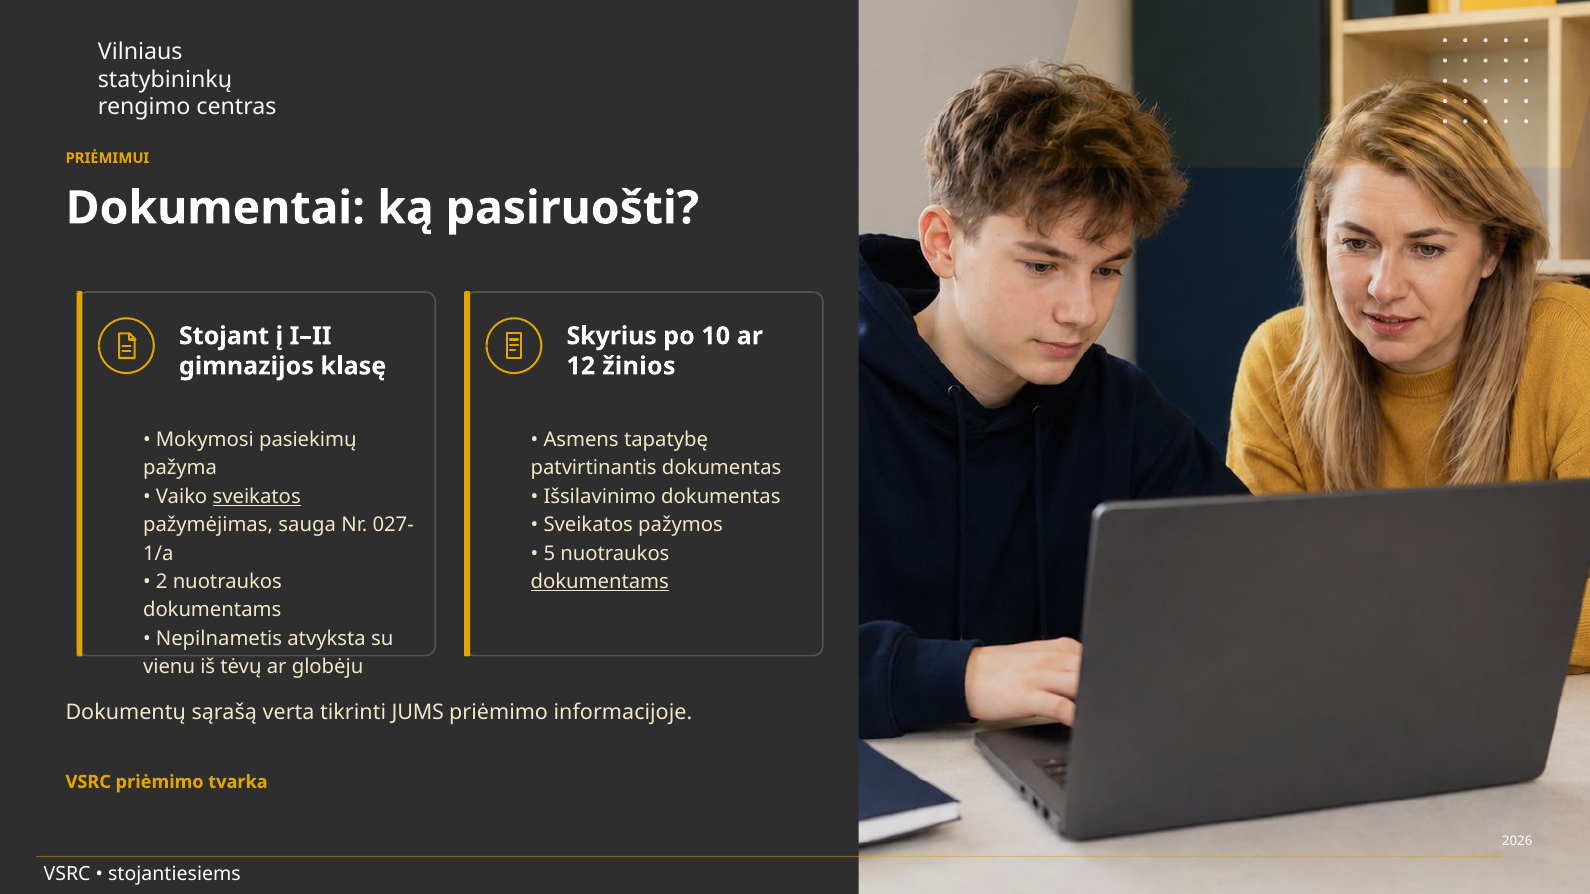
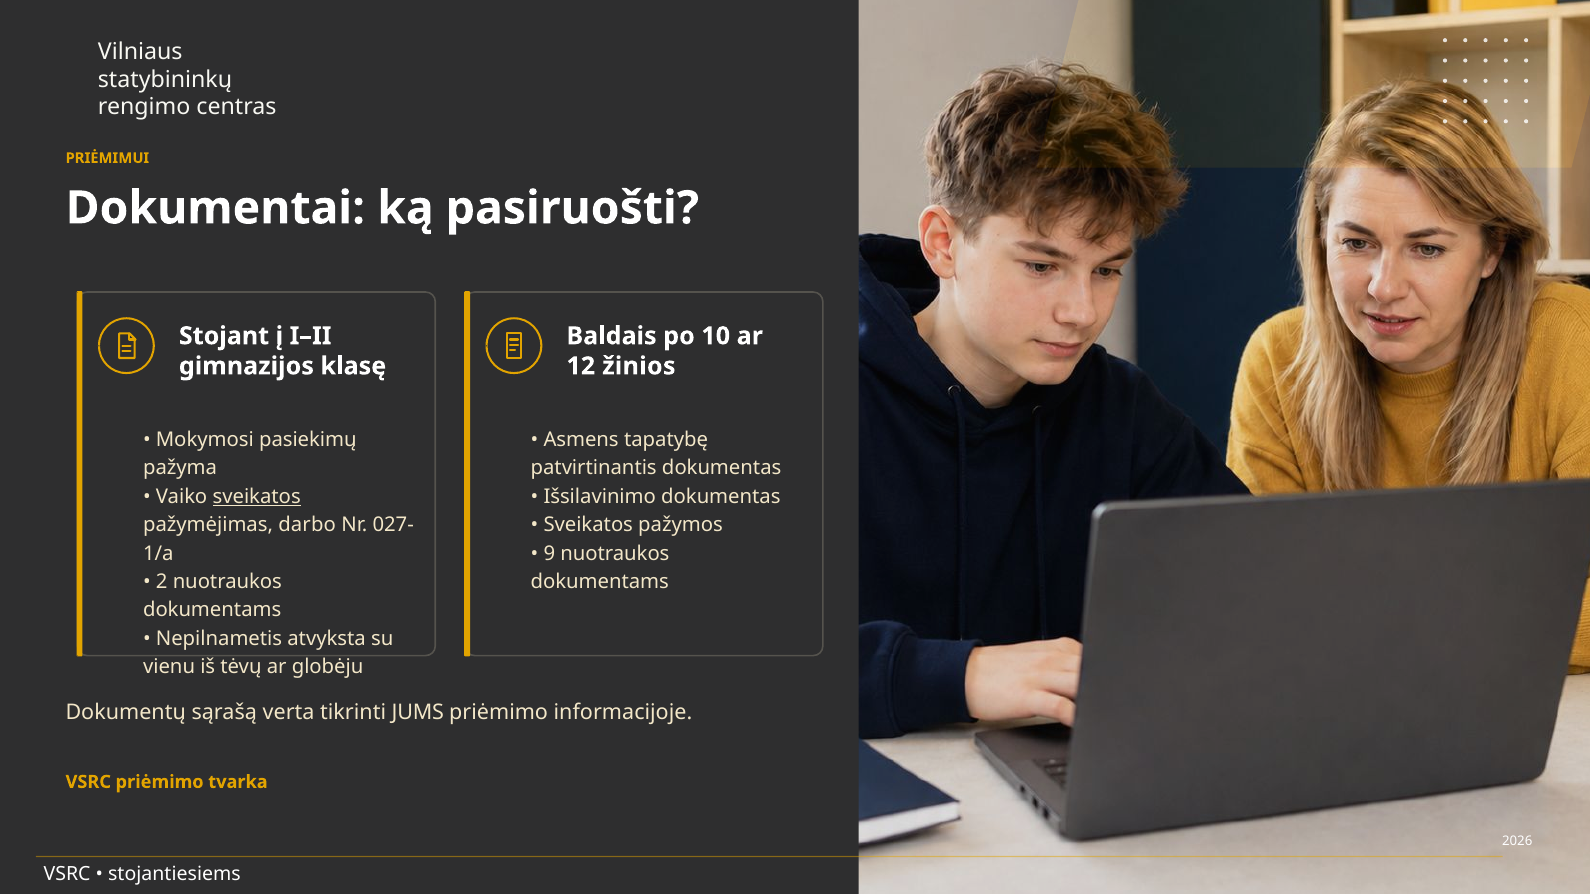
Skyrius: Skyrius -> Baldais
sauga: sauga -> darbo
5: 5 -> 9
dokumentams at (600, 582) underline: present -> none
